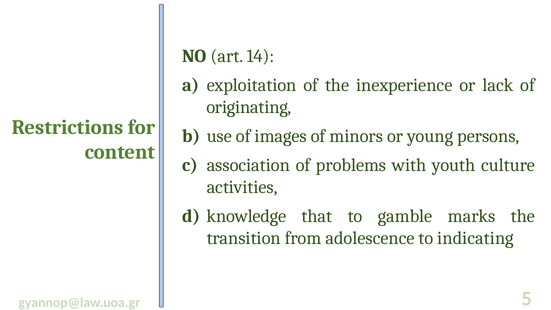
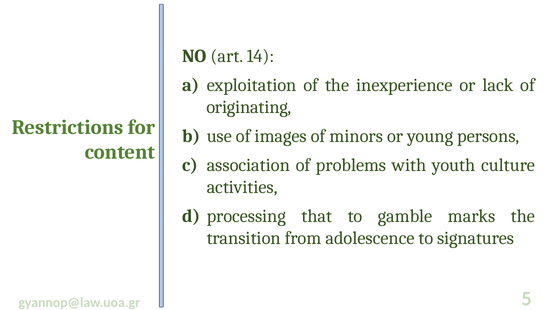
knowledge: knowledge -> processing
indicating: indicating -> signatures
